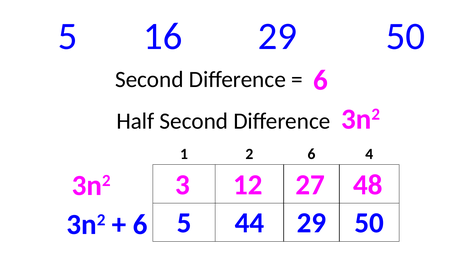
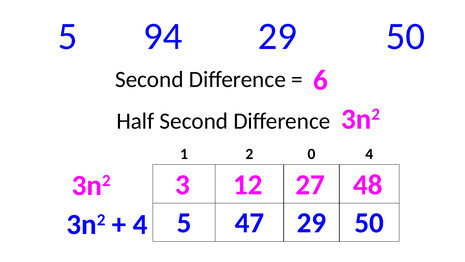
16: 16 -> 94
2 6: 6 -> 0
44: 44 -> 47
6 at (140, 224): 6 -> 4
